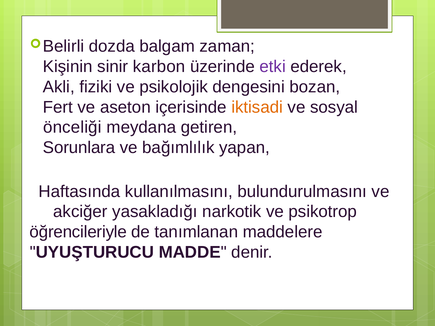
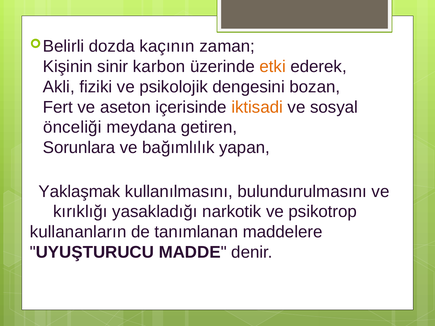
balgam: balgam -> kaçının
etki colour: purple -> orange
Haftasında: Haftasında -> Yaklaşmak
akciğer: akciğer -> kırıklığı
öğrencileriyle: öğrencileriyle -> kullananların
